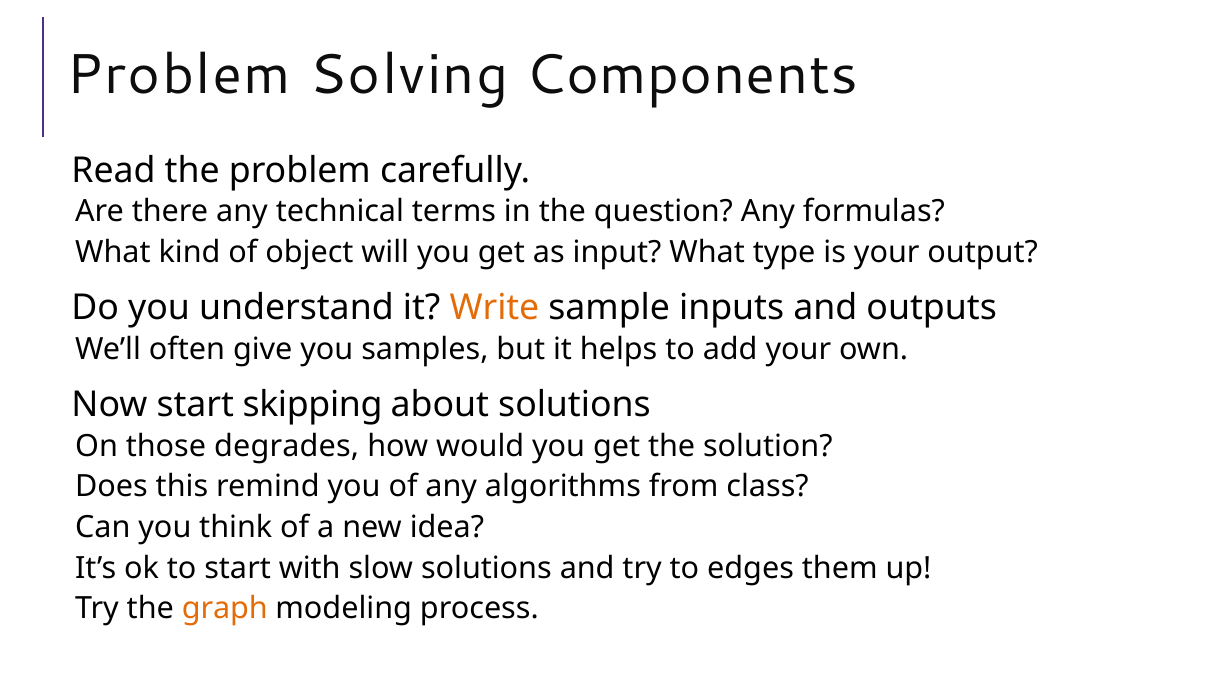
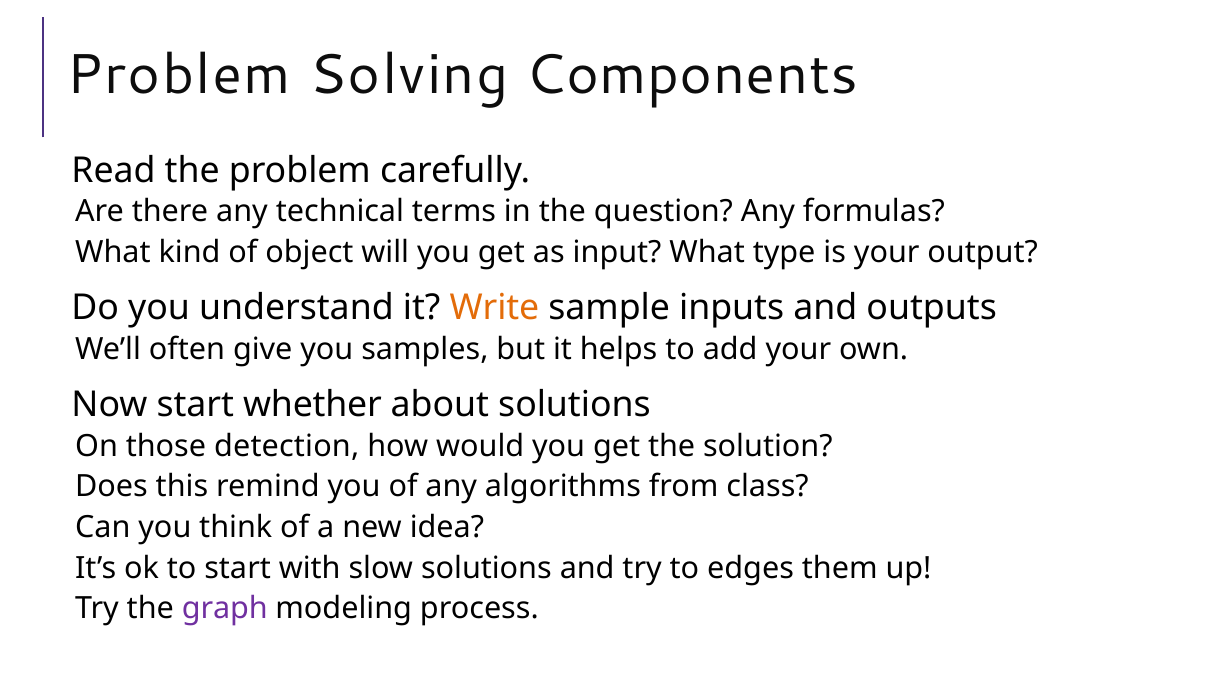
skipping: skipping -> whether
degrades: degrades -> detection
graph colour: orange -> purple
